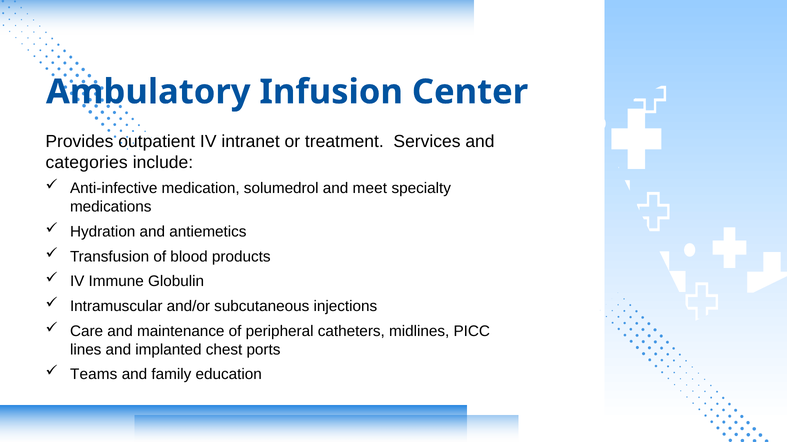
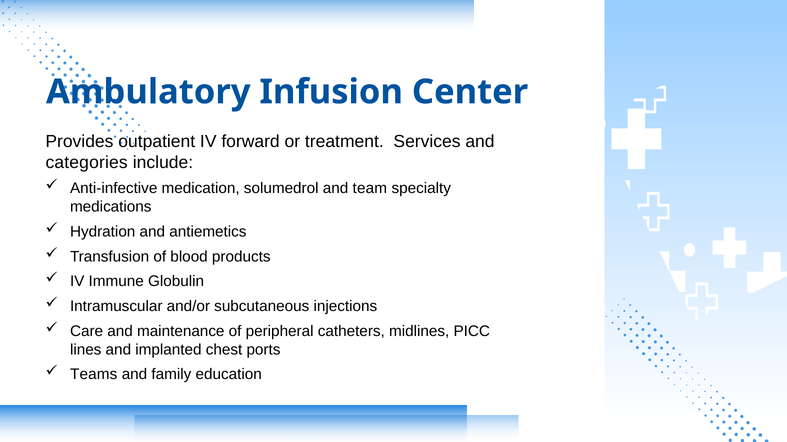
intranet: intranet -> forward
meet: meet -> team
